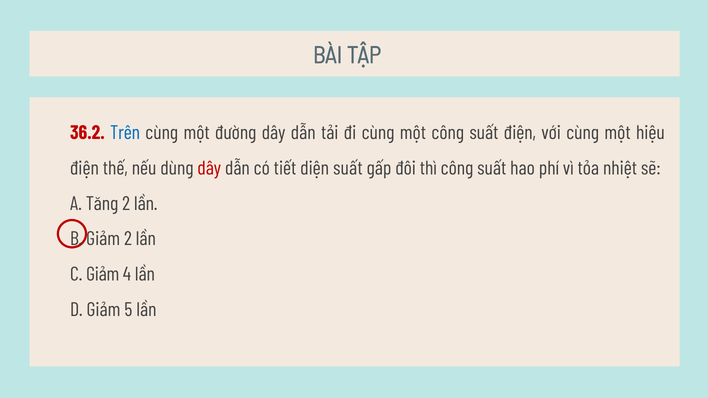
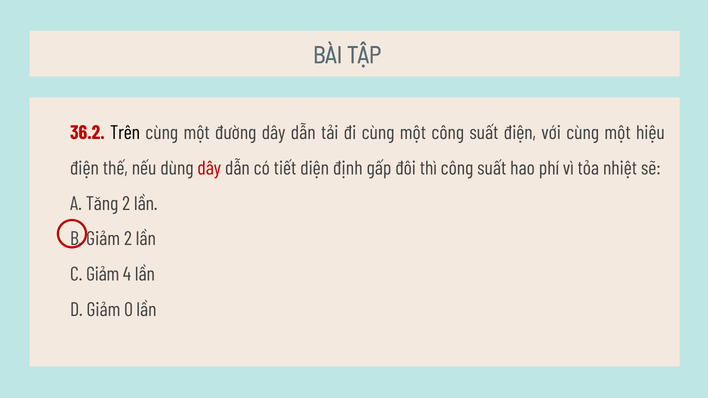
Trên colour: blue -> black
diện suất: suất -> định
5: 5 -> 0
